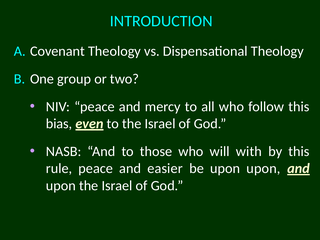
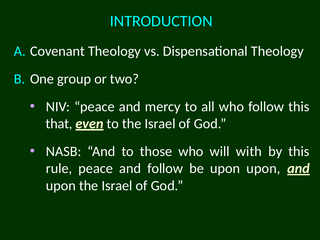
bias: bias -> that
and easier: easier -> follow
